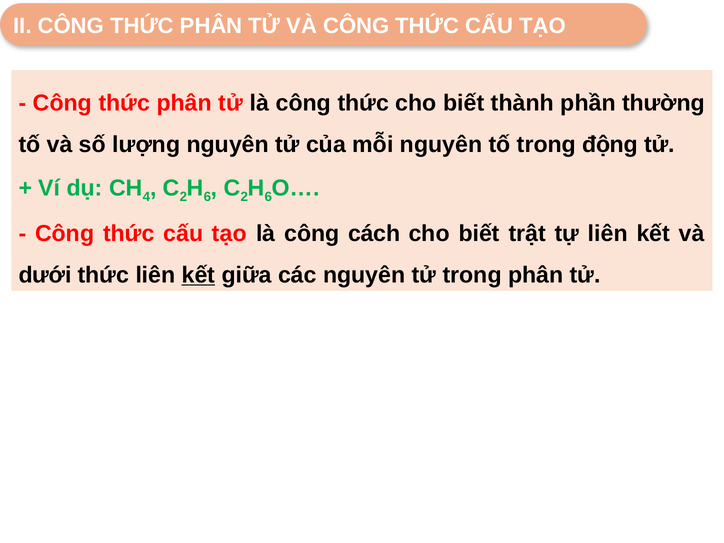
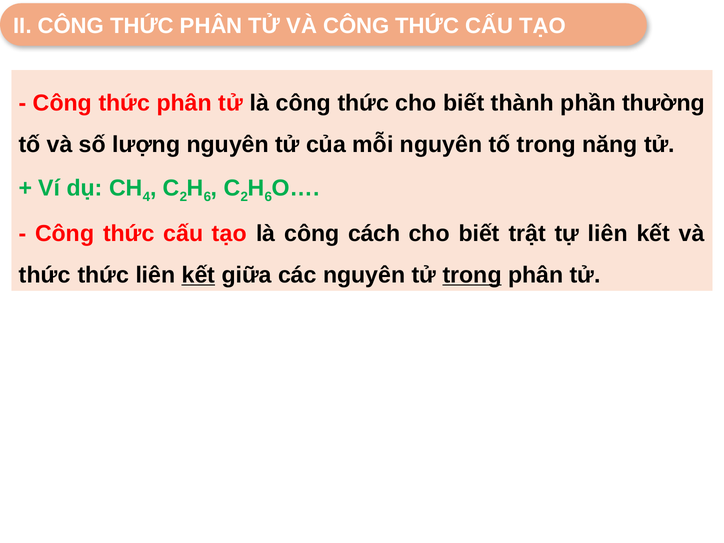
động: động -> năng
dưới at (45, 275): dưới -> thức
trong at (472, 275) underline: none -> present
